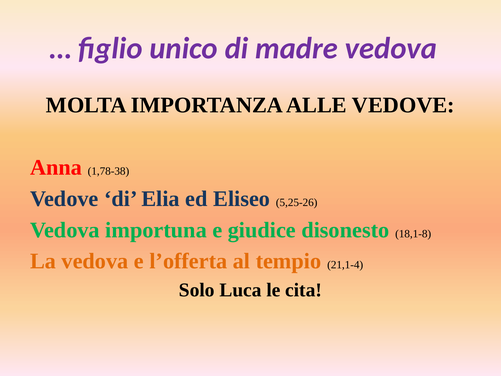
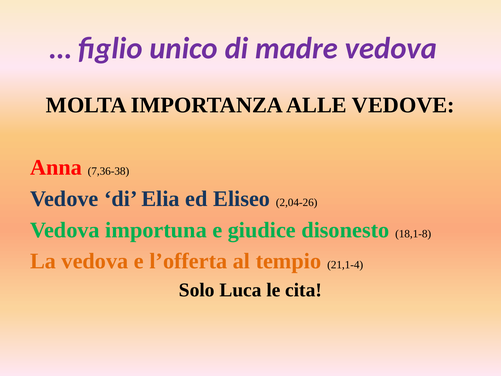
1,78-38: 1,78-38 -> 7,36-38
5,25-26: 5,25-26 -> 2,04-26
